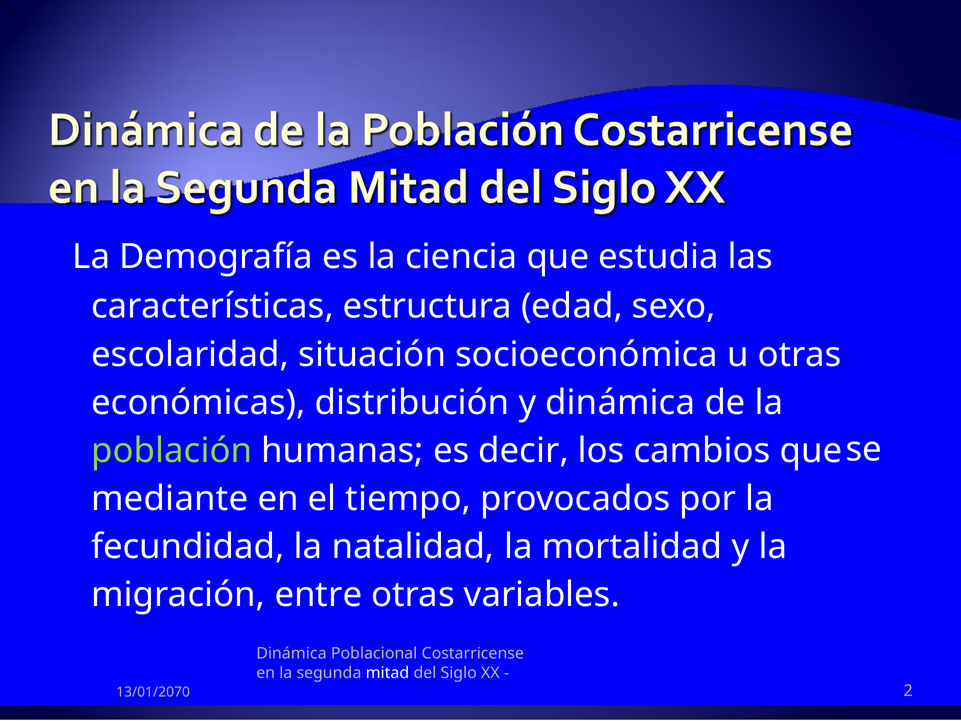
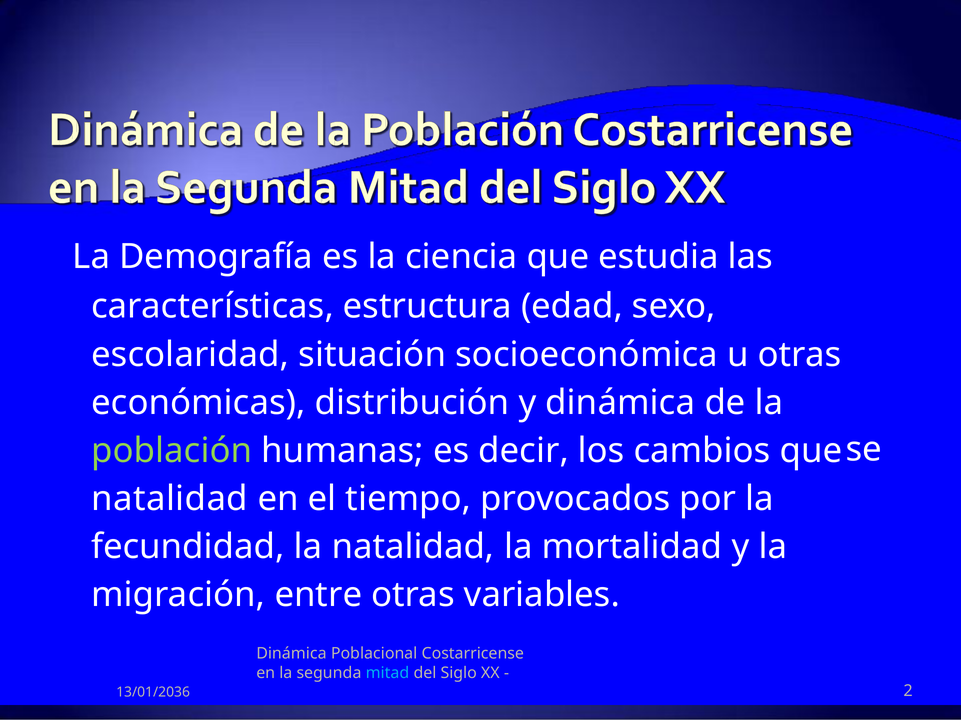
mediante at (170, 499): mediante -> natalidad
mitad colour: white -> light blue
13/01/2070: 13/01/2070 -> 13/01/2036
